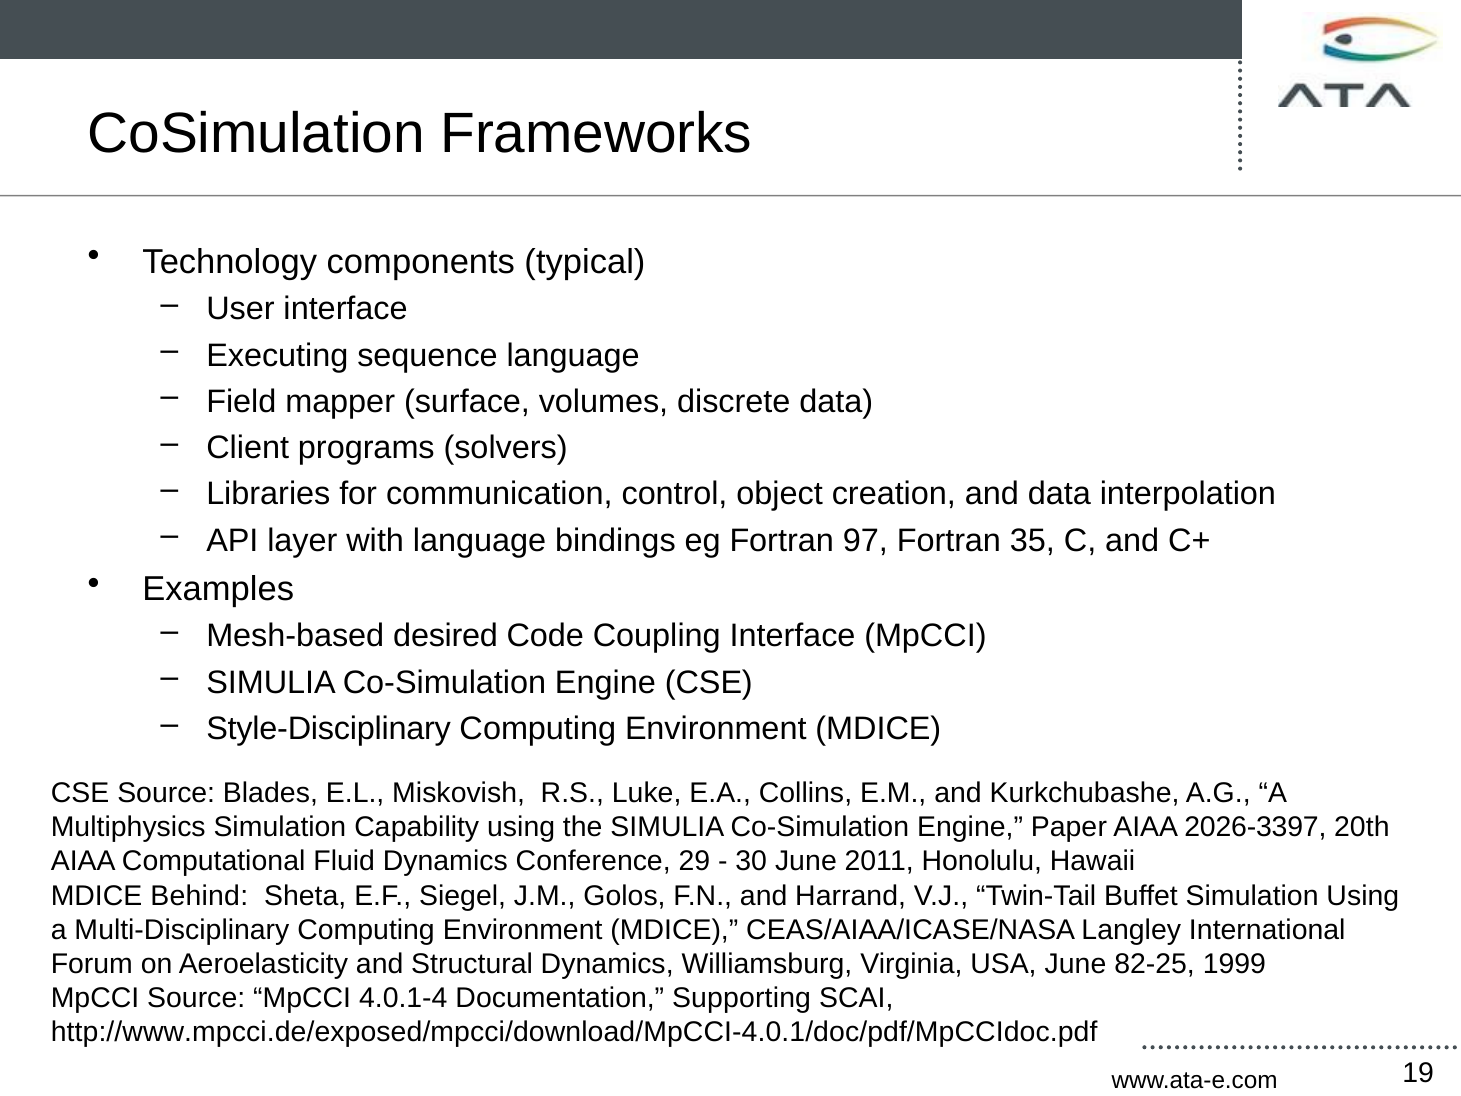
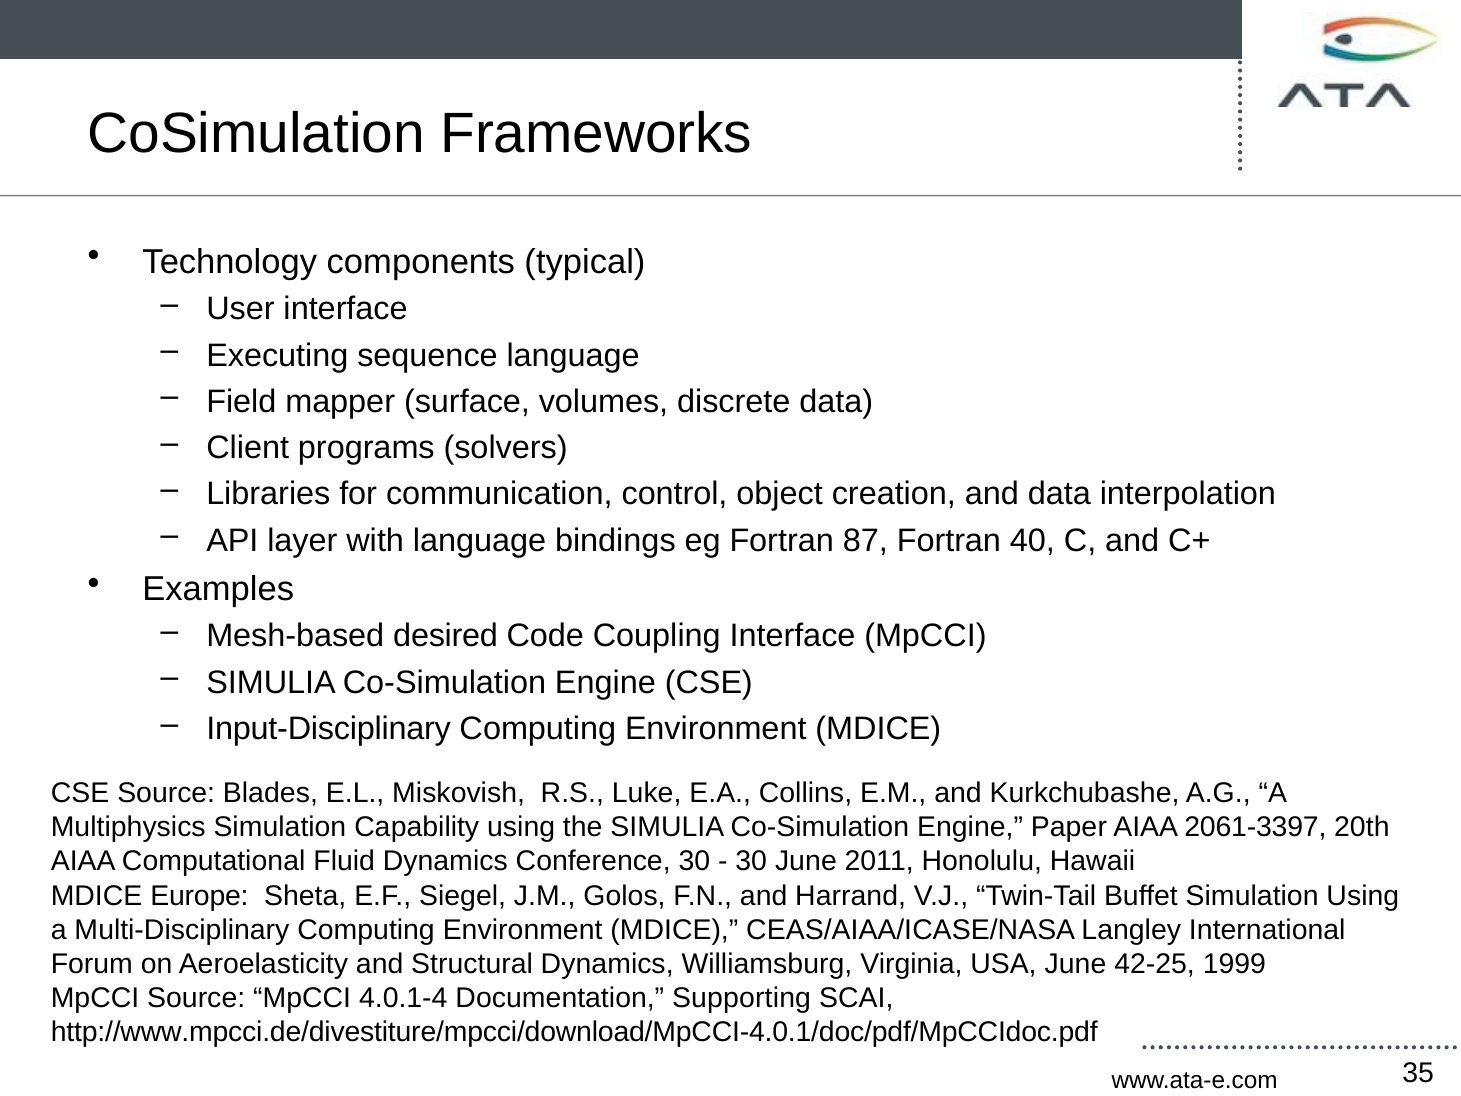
97: 97 -> 87
35: 35 -> 40
Style-Disciplinary: Style-Disciplinary -> Input-Disciplinary
2026-3397: 2026-3397 -> 2061-3397
Conference 29: 29 -> 30
Behind: Behind -> Europe
82-25: 82-25 -> 42-25
http://www.mpcci.de/exposed/mpcci/download/MpCCI-4.0.1/doc/pdf/MpCCIdoc.pdf: http://www.mpcci.de/exposed/mpcci/download/MpCCI-4.0.1/doc/pdf/MpCCIdoc.pdf -> http://www.mpcci.de/divestiture/mpcci/download/MpCCI-4.0.1/doc/pdf/MpCCIdoc.pdf
19: 19 -> 35
